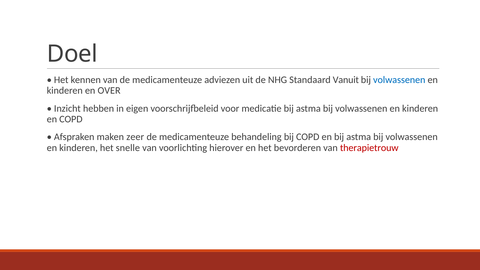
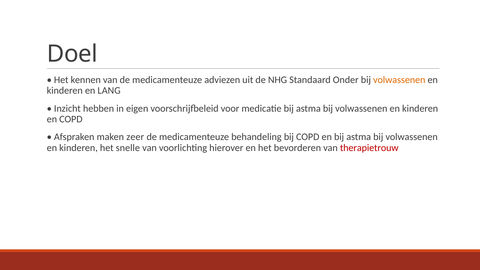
Vanuit: Vanuit -> Onder
volwassenen at (399, 80) colour: blue -> orange
OVER: OVER -> LANG
